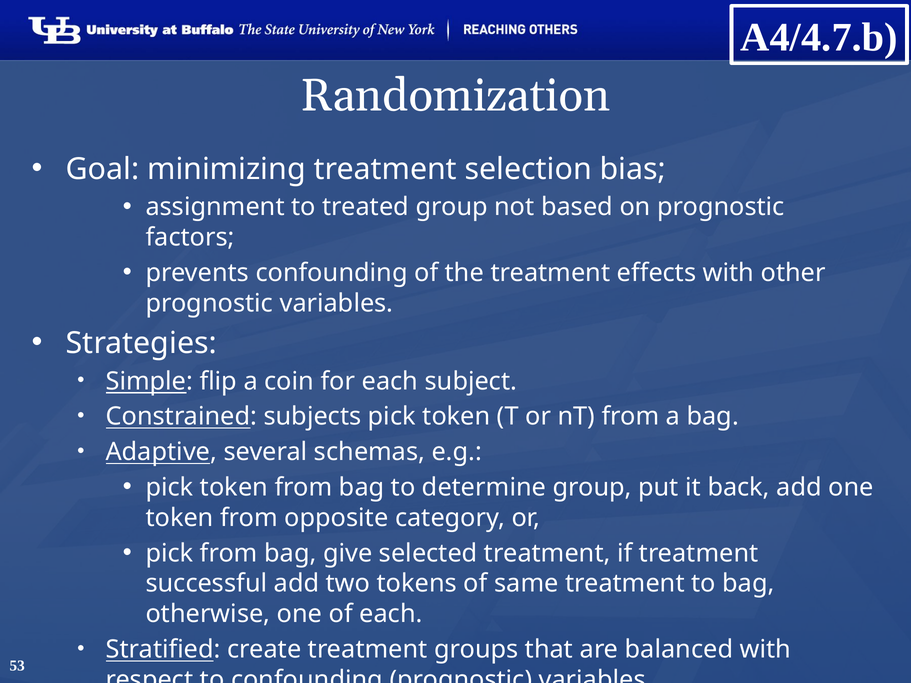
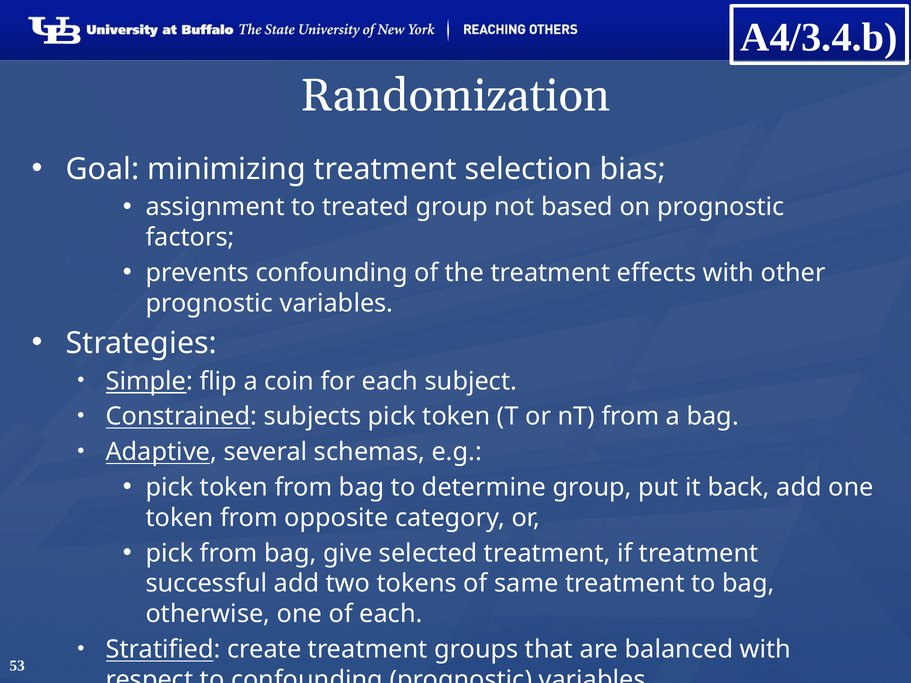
A4/4.7.b: A4/4.7.b -> A4/3.4.b
